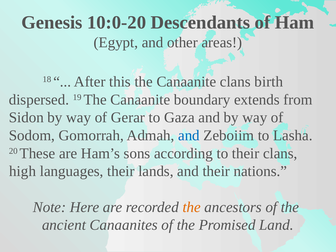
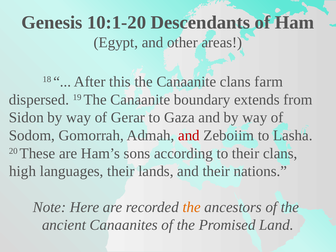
10:0-20: 10:0-20 -> 10:1-20
birth: birth -> farm
and at (189, 135) colour: blue -> red
